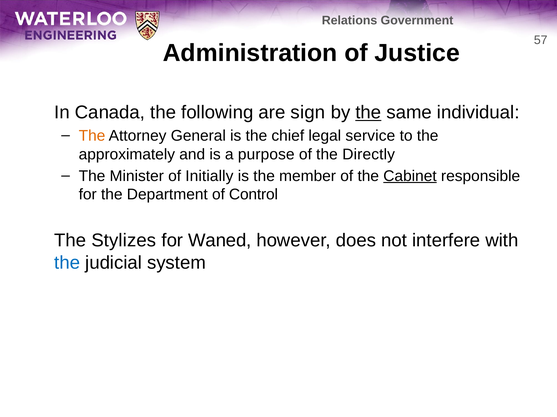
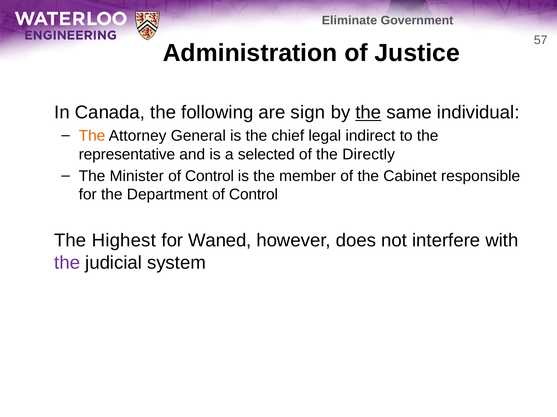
Relations: Relations -> Eliminate
service: service -> indirect
approximately: approximately -> representative
purpose: purpose -> selected
Minister of Initially: Initially -> Control
Cabinet underline: present -> none
Stylizes: Stylizes -> Highest
the at (67, 263) colour: blue -> purple
